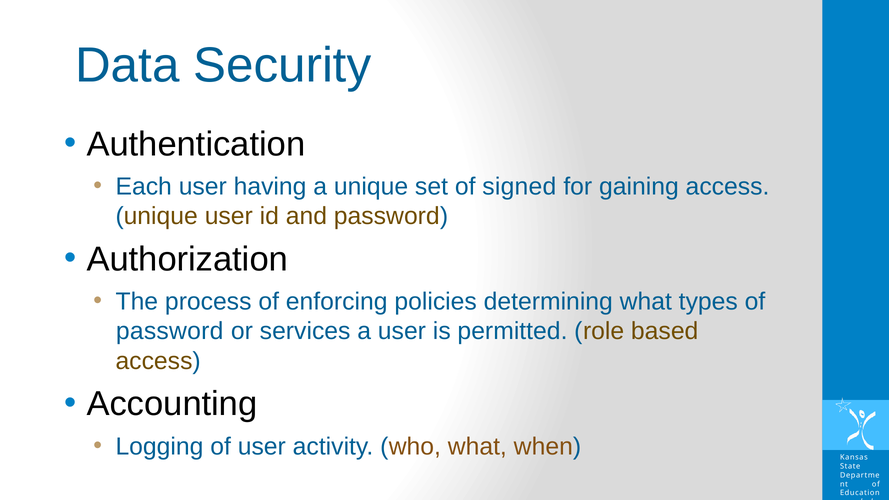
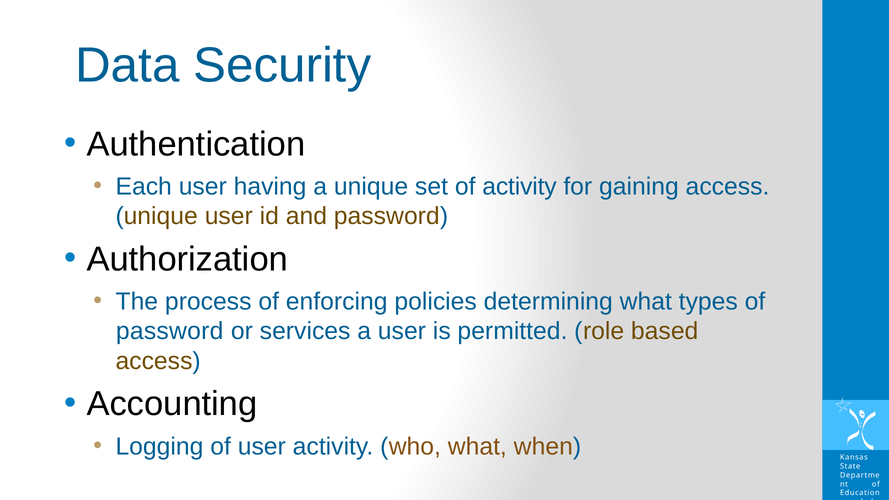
of signed: signed -> activity
